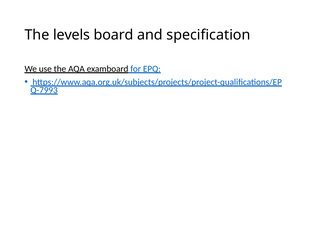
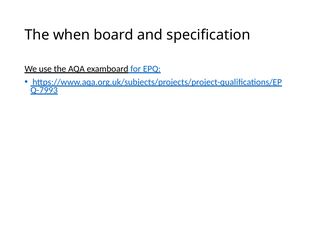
levels: levels -> when
